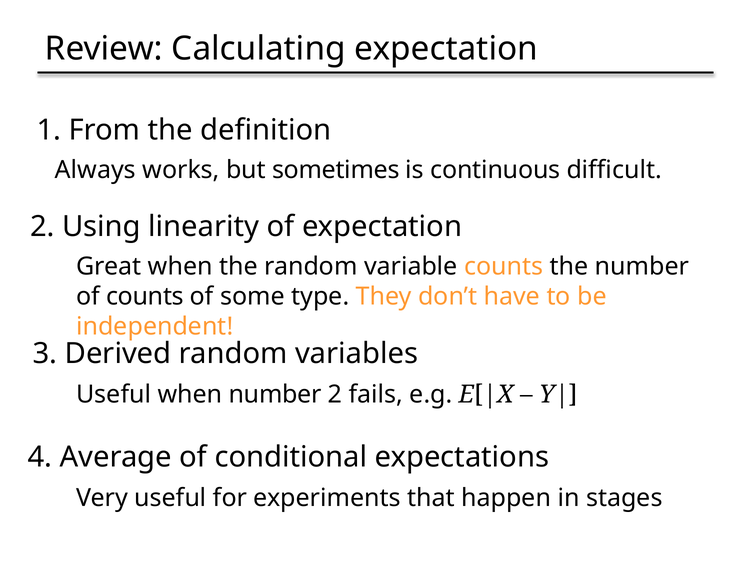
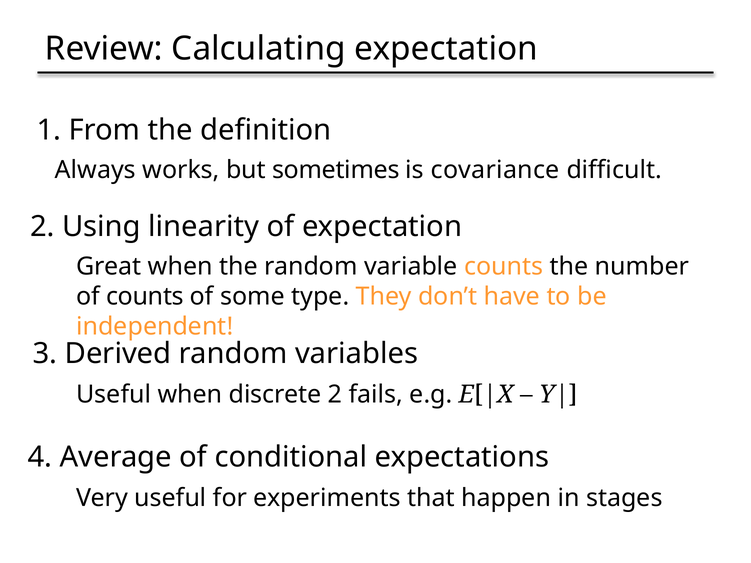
continuous: continuous -> covariance
when number: number -> discrete
